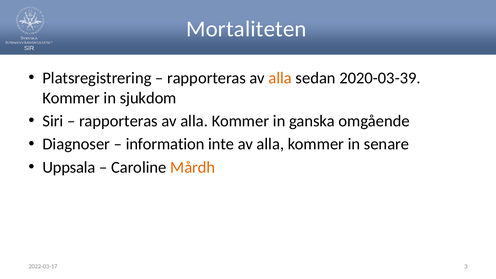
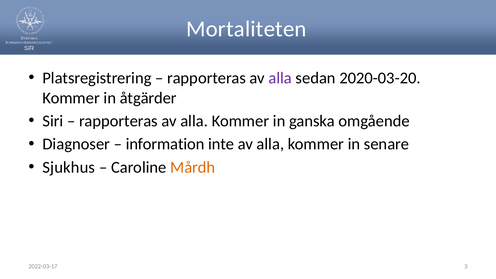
alla at (280, 78) colour: orange -> purple
2020-03-39: 2020-03-39 -> 2020-03-20
sjukdom: sjukdom -> åtgärder
Uppsala: Uppsala -> Sjukhus
